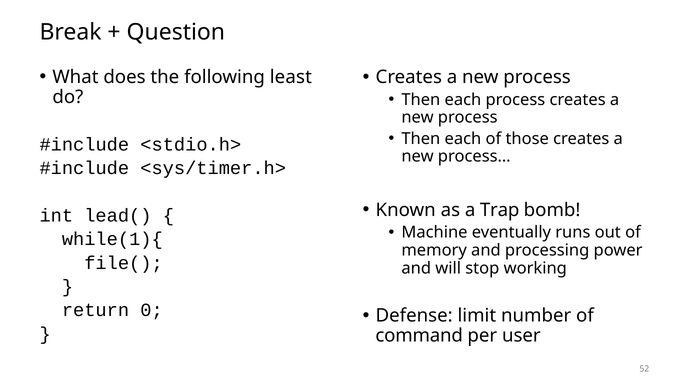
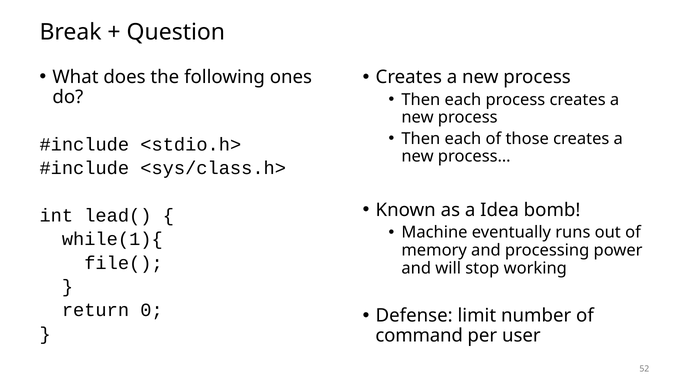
least: least -> ones
<sys/timer.h>: <sys/timer.h> -> <sys/class.h>
Trap: Trap -> Idea
